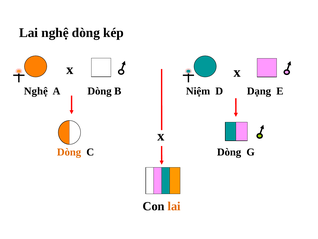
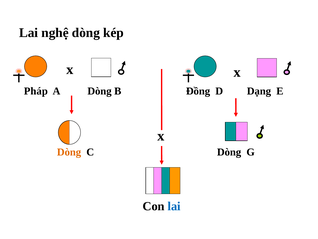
Nghệ at (36, 91): Nghệ -> Pháp
Niệm: Niệm -> Đồng
lai at (174, 206) colour: orange -> blue
